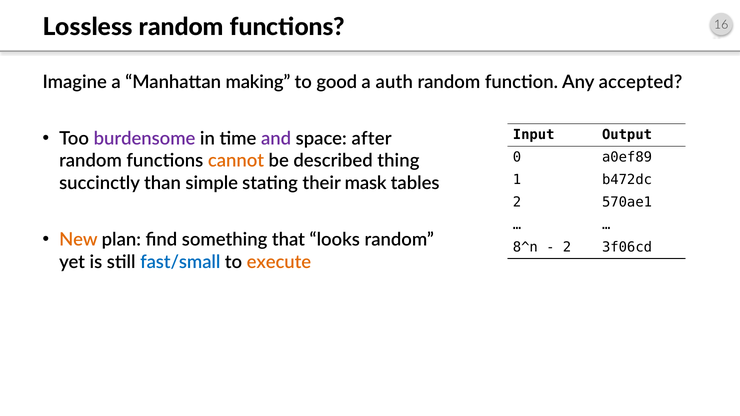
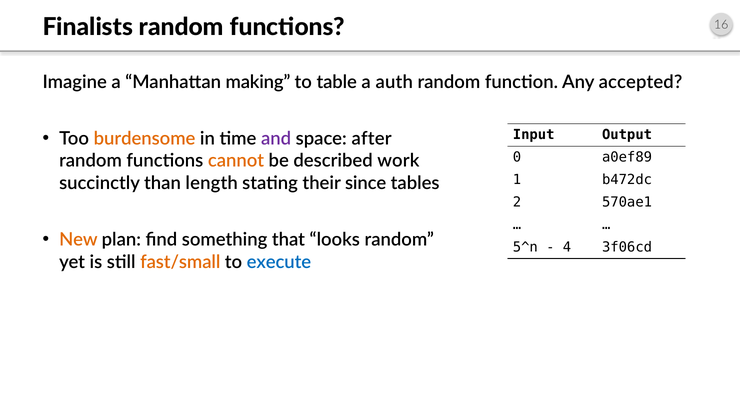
Lossless: Lossless -> Finalists
good: good -> table
burdensome colour: purple -> orange
thing: thing -> work
simple: simple -> length
mask: mask -> since
8^n: 8^n -> 5^n
2 at (567, 247): 2 -> 4
fast/small colour: blue -> orange
execute colour: orange -> blue
